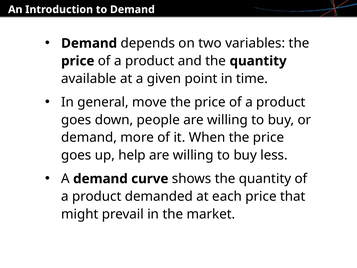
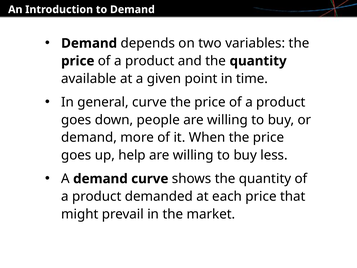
general move: move -> curve
